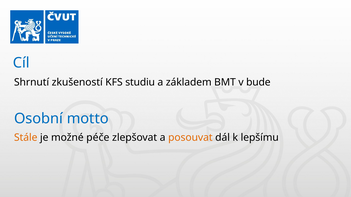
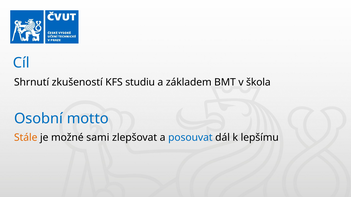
bude: bude -> škola
péče: péče -> sami
posouvat colour: orange -> blue
